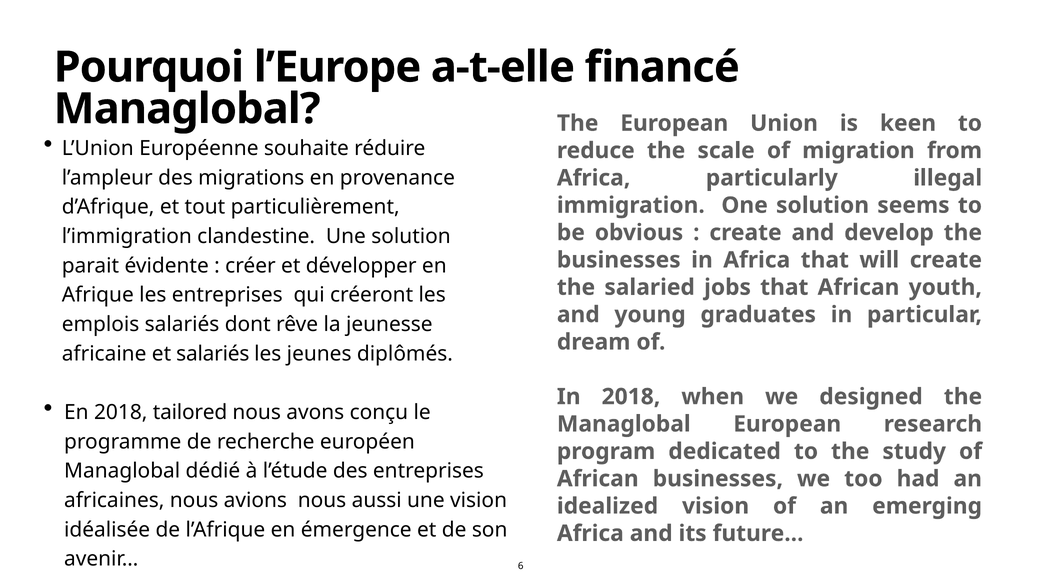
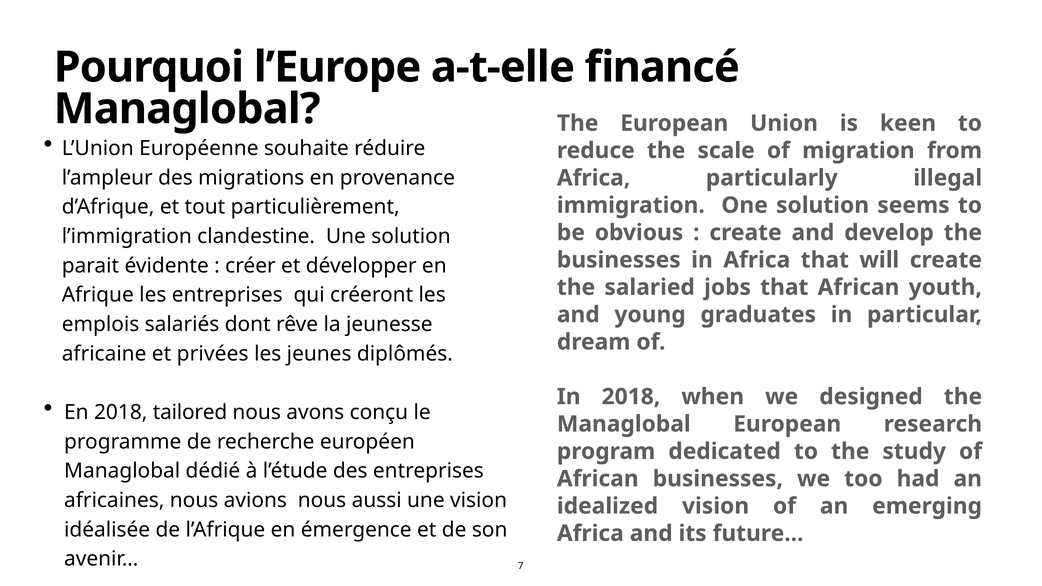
et salariés: salariés -> privées
6: 6 -> 7
